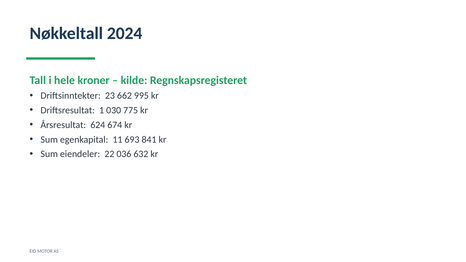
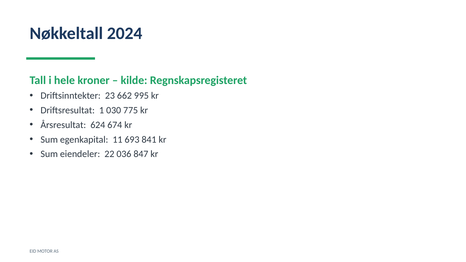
632: 632 -> 847
